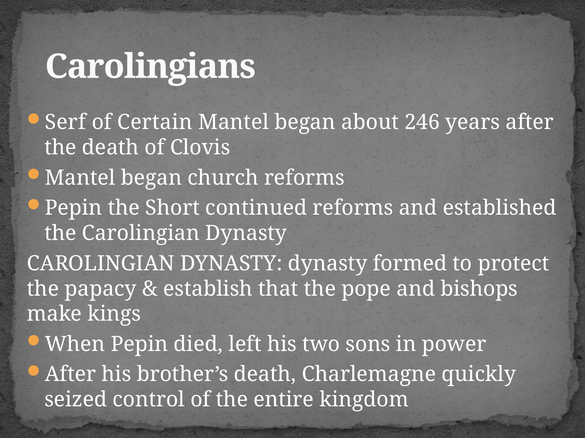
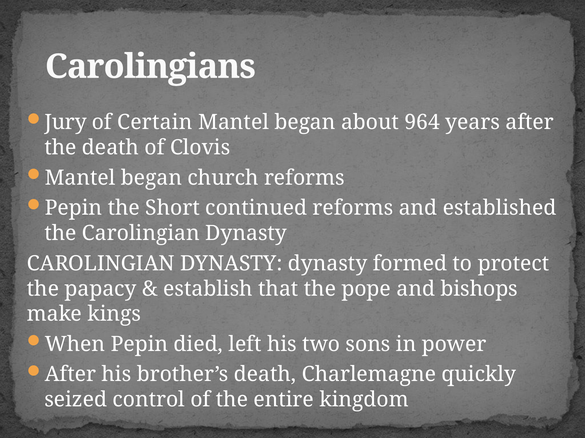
Serf: Serf -> Jury
246: 246 -> 964
